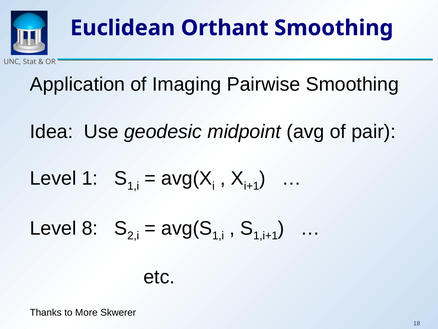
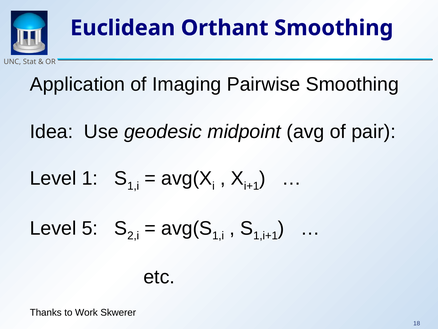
8: 8 -> 5
More: More -> Work
